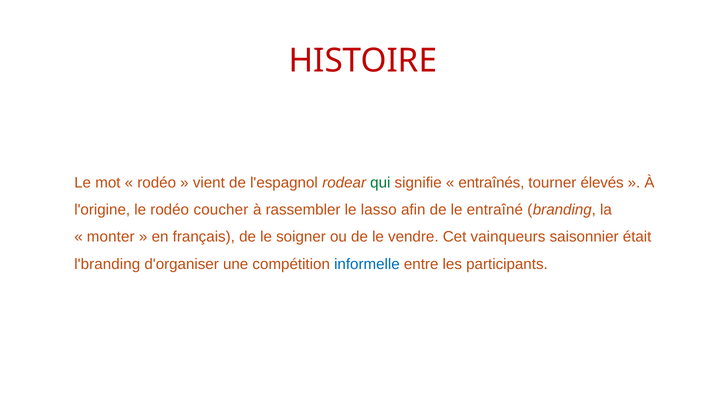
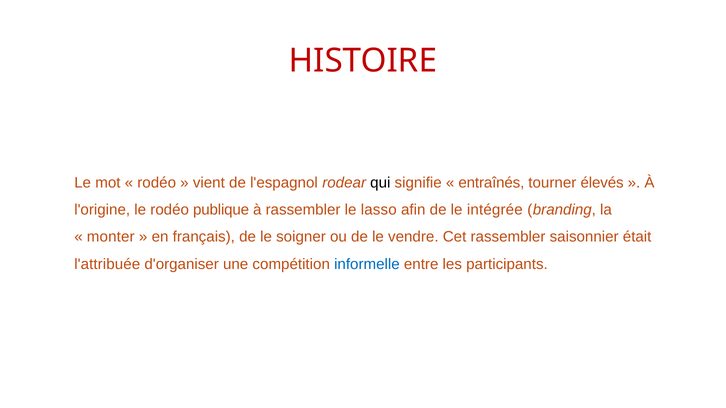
qui colour: green -> black
coucher: coucher -> publique
entraîné: entraîné -> intégrée
Cet vainqueurs: vainqueurs -> rassembler
l'branding: l'branding -> l'attribuée
